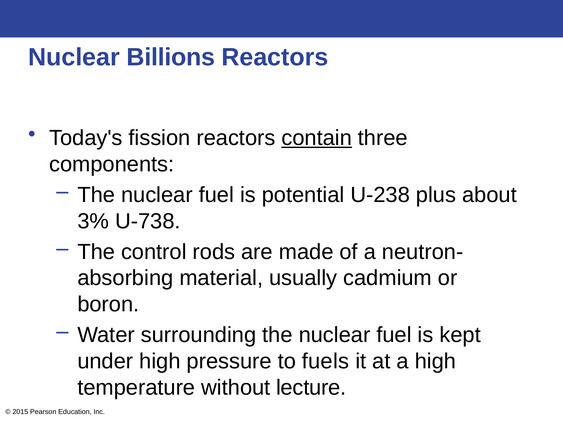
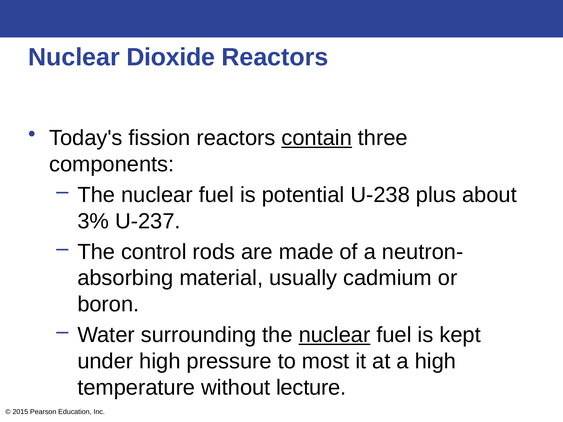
Billions: Billions -> Dioxide
U-738: U-738 -> U-237
nuclear at (335, 335) underline: none -> present
fuels: fuels -> most
